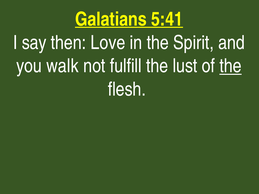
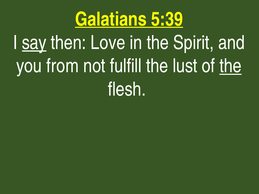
5:41: 5:41 -> 5:39
say underline: none -> present
walk: walk -> from
